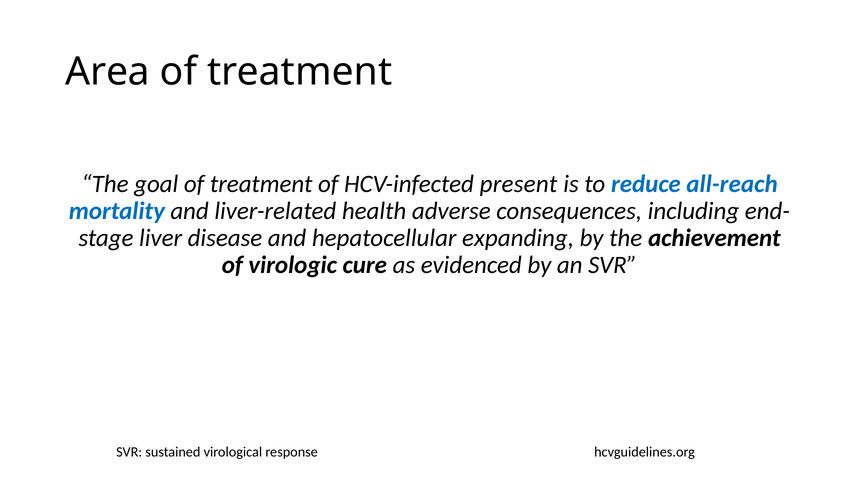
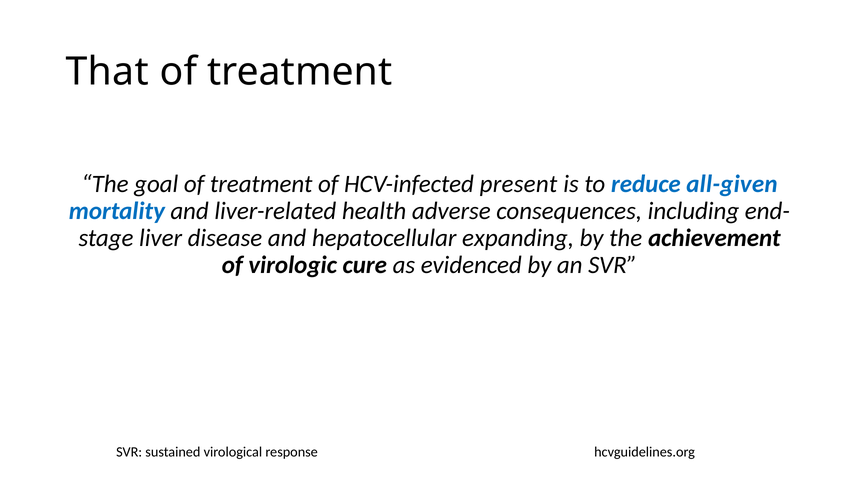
Area: Area -> That
all-reach: all-reach -> all-given
